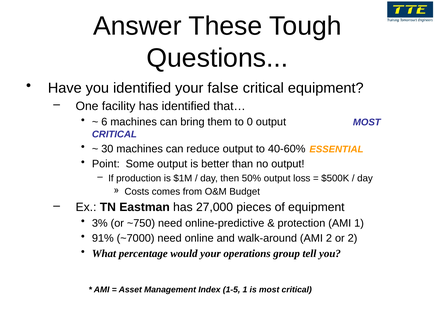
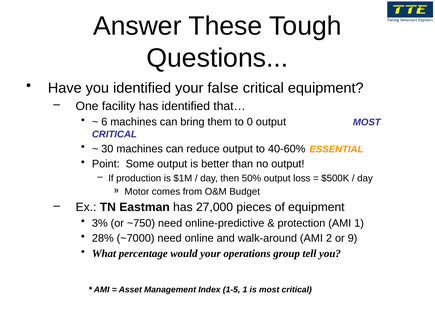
Costs: Costs -> Motor
91%: 91% -> 28%
or 2: 2 -> 9
